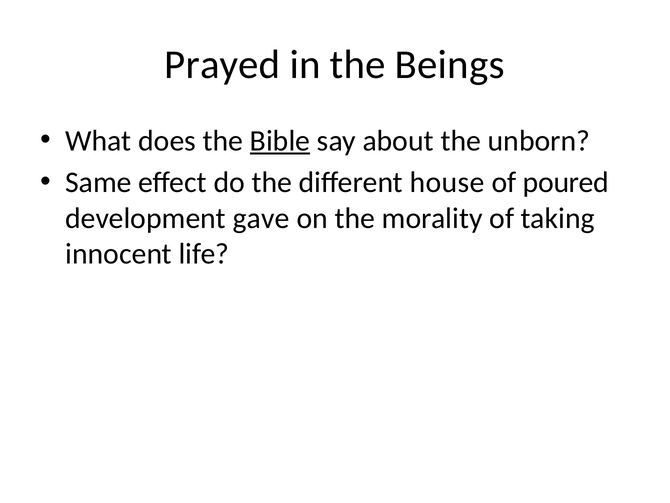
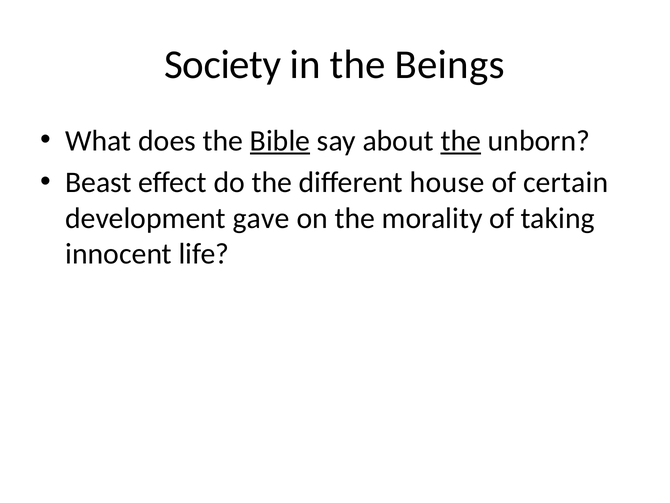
Prayed: Prayed -> Society
the at (461, 141) underline: none -> present
Same: Same -> Beast
poured: poured -> certain
